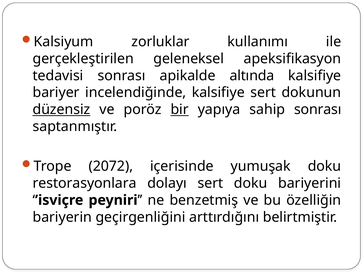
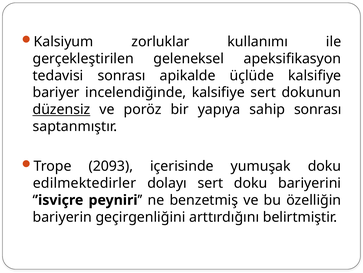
altında: altında -> üçlüde
bir underline: present -> none
2072: 2072 -> 2093
restorasyonlara: restorasyonlara -> edilmektedirler
